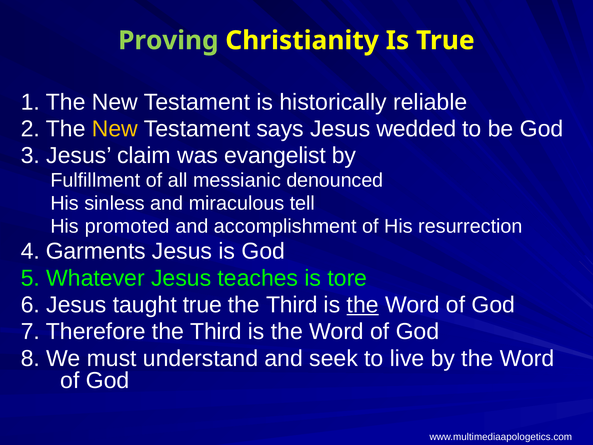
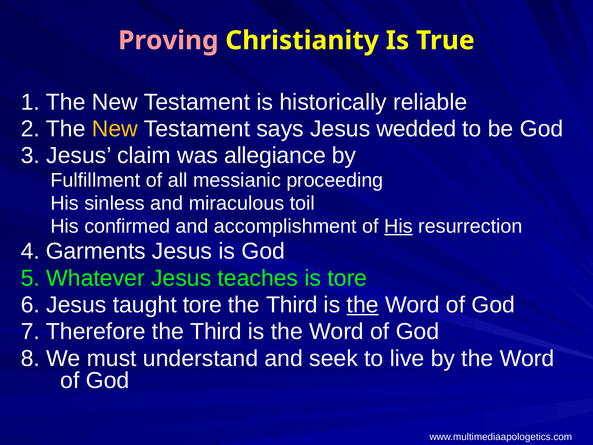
Proving colour: light green -> pink
evangelist: evangelist -> allegiance
denounced: denounced -> proceeding
tell: tell -> toil
promoted: promoted -> confirmed
His at (398, 226) underline: none -> present
taught true: true -> tore
